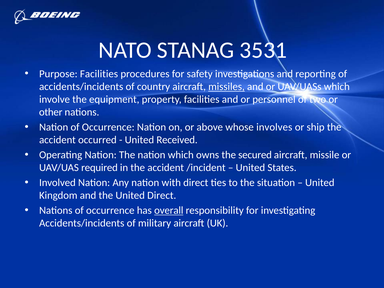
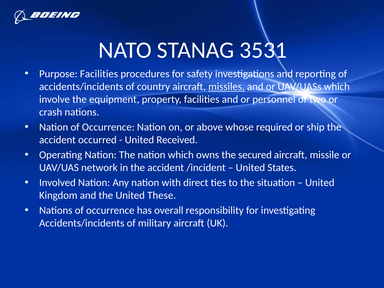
other: other -> crash
involves: involves -> required
required: required -> network
United Direct: Direct -> These
overall underline: present -> none
